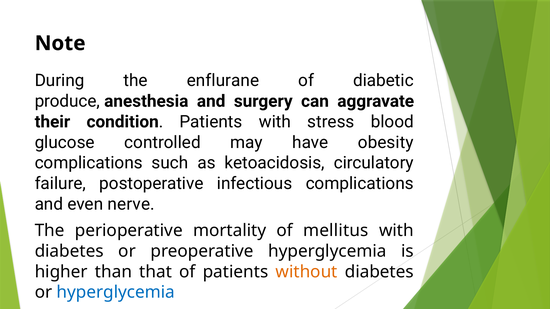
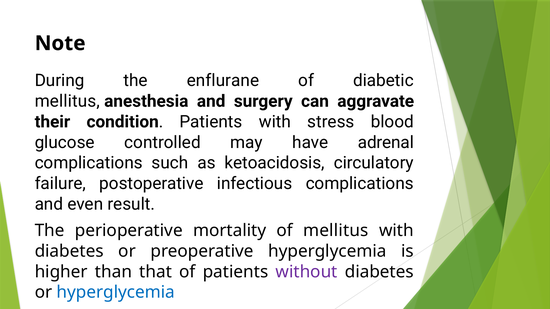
produce at (67, 101): produce -> mellitus
obesity: obesity -> adrenal
nerve: nerve -> result
without colour: orange -> purple
